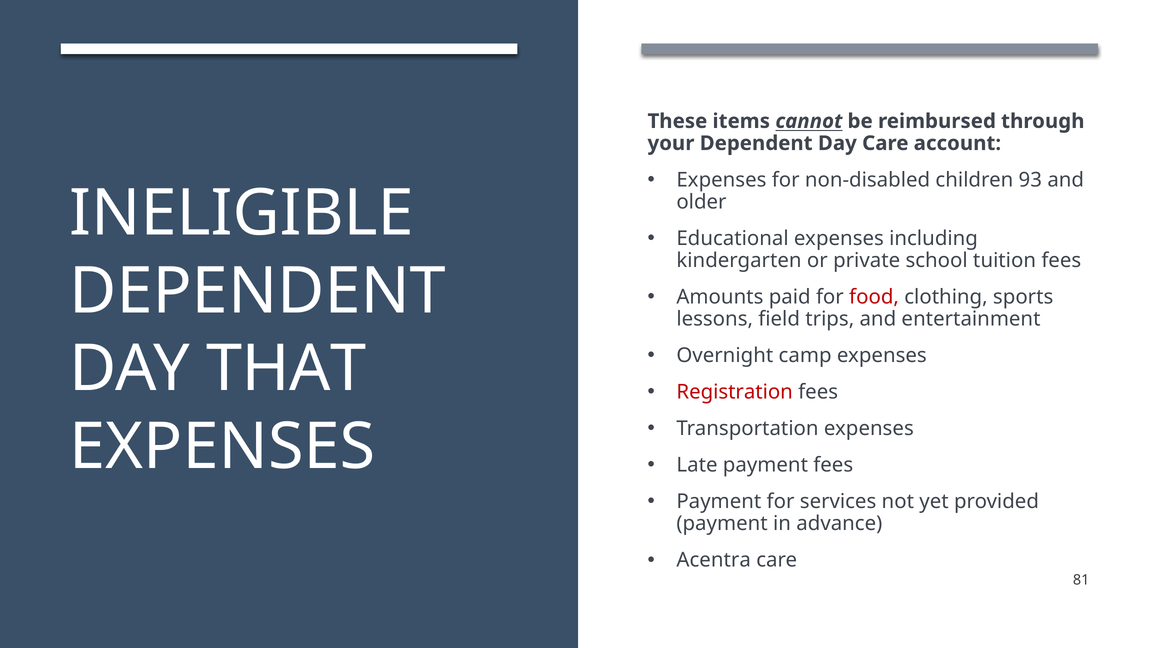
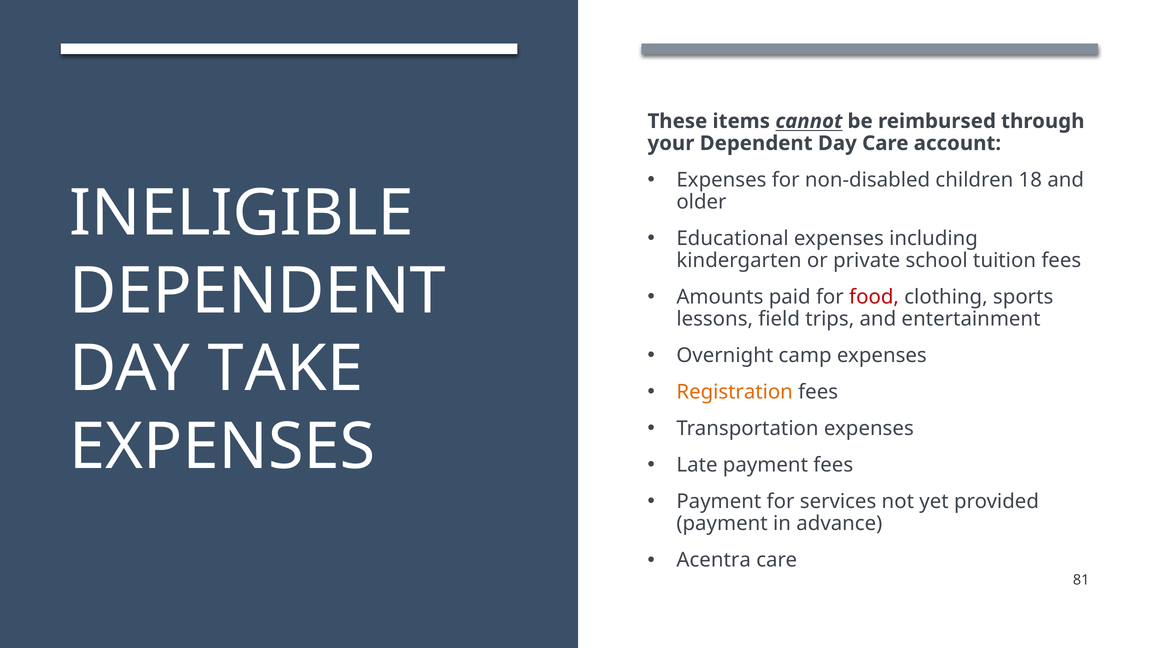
93: 93 -> 18
THAT: THAT -> TAKE
Registration colour: red -> orange
